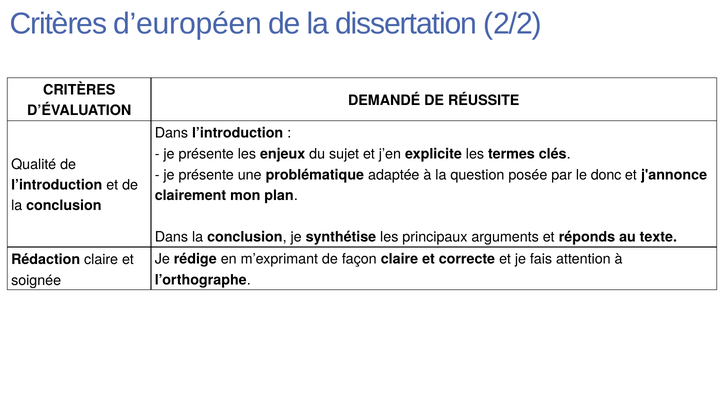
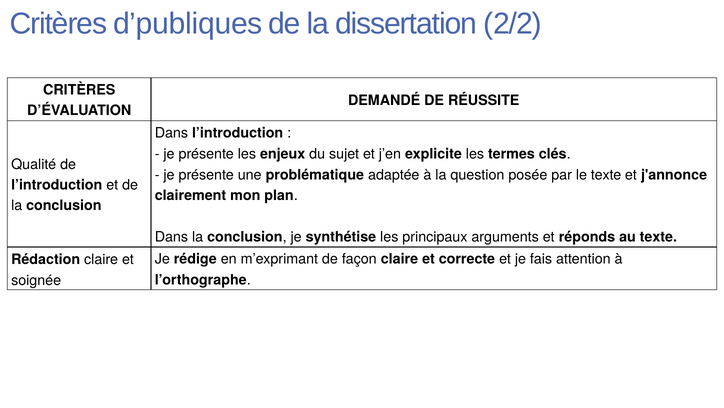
d’européen: d’européen -> d’publiques
le donc: donc -> texte
